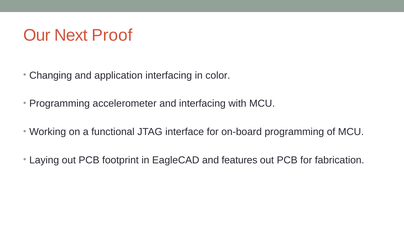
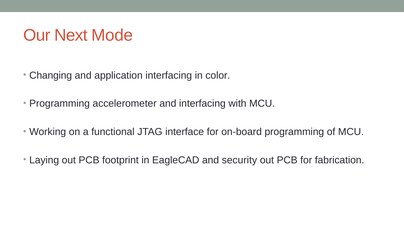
Proof: Proof -> Mode
features: features -> security
